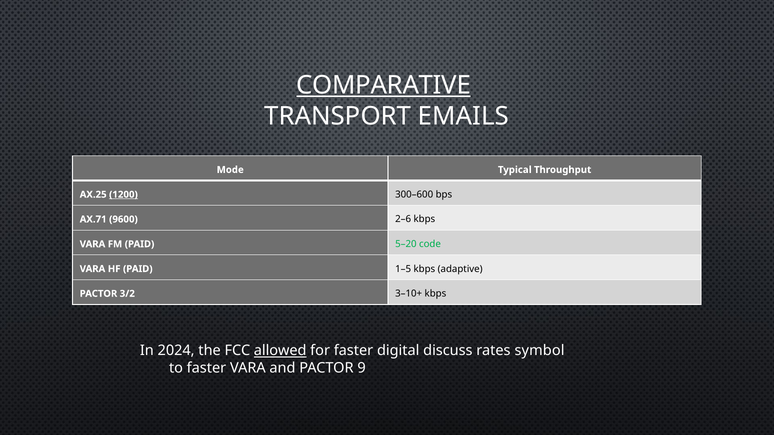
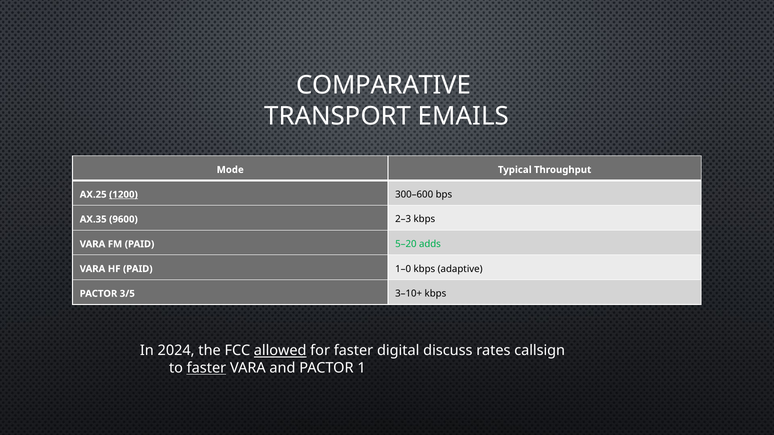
COMPARATIVE underline: present -> none
AX.71: AX.71 -> AX.35
2–6: 2–6 -> 2–3
code: code -> adds
1–5: 1–5 -> 1–0
3/2: 3/2 -> 3/5
symbol: symbol -> callsign
faster at (206, 368) underline: none -> present
9: 9 -> 1
